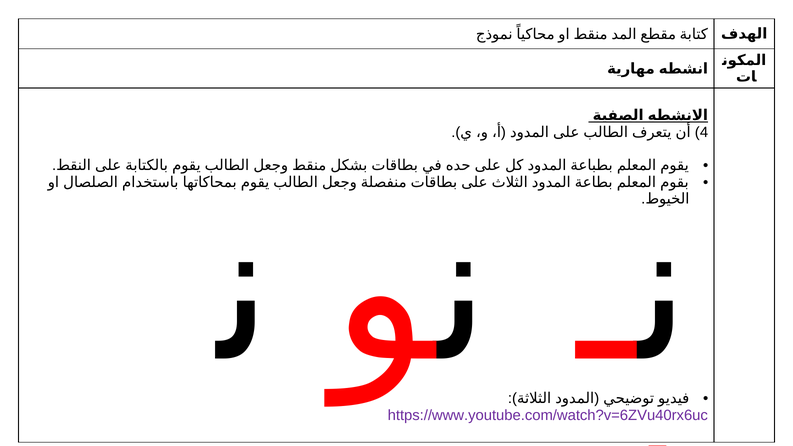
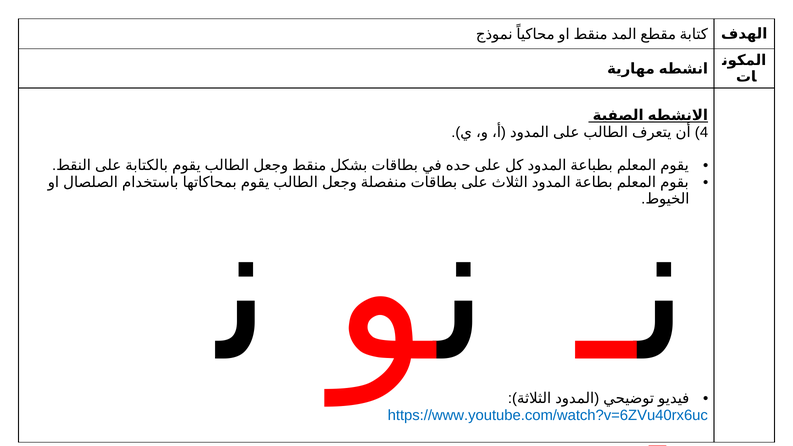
https://www.youtube.com/watch?v=6ZVu40rx6uc colour: purple -> blue
